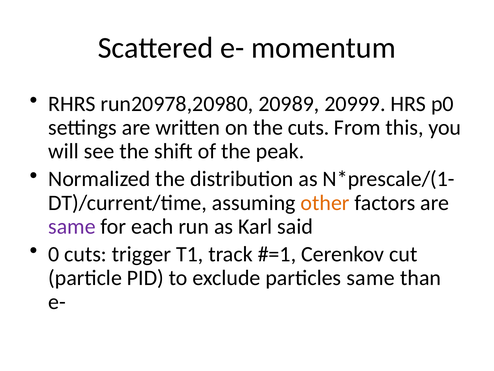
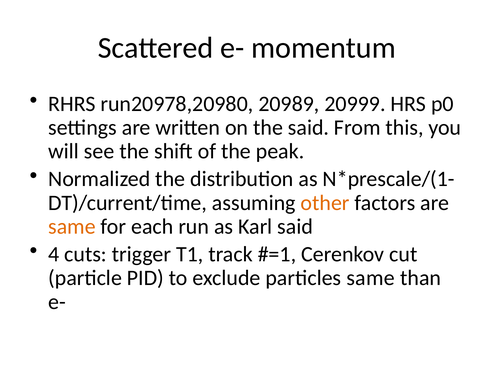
the cuts: cuts -> said
same at (72, 226) colour: purple -> orange
0: 0 -> 4
